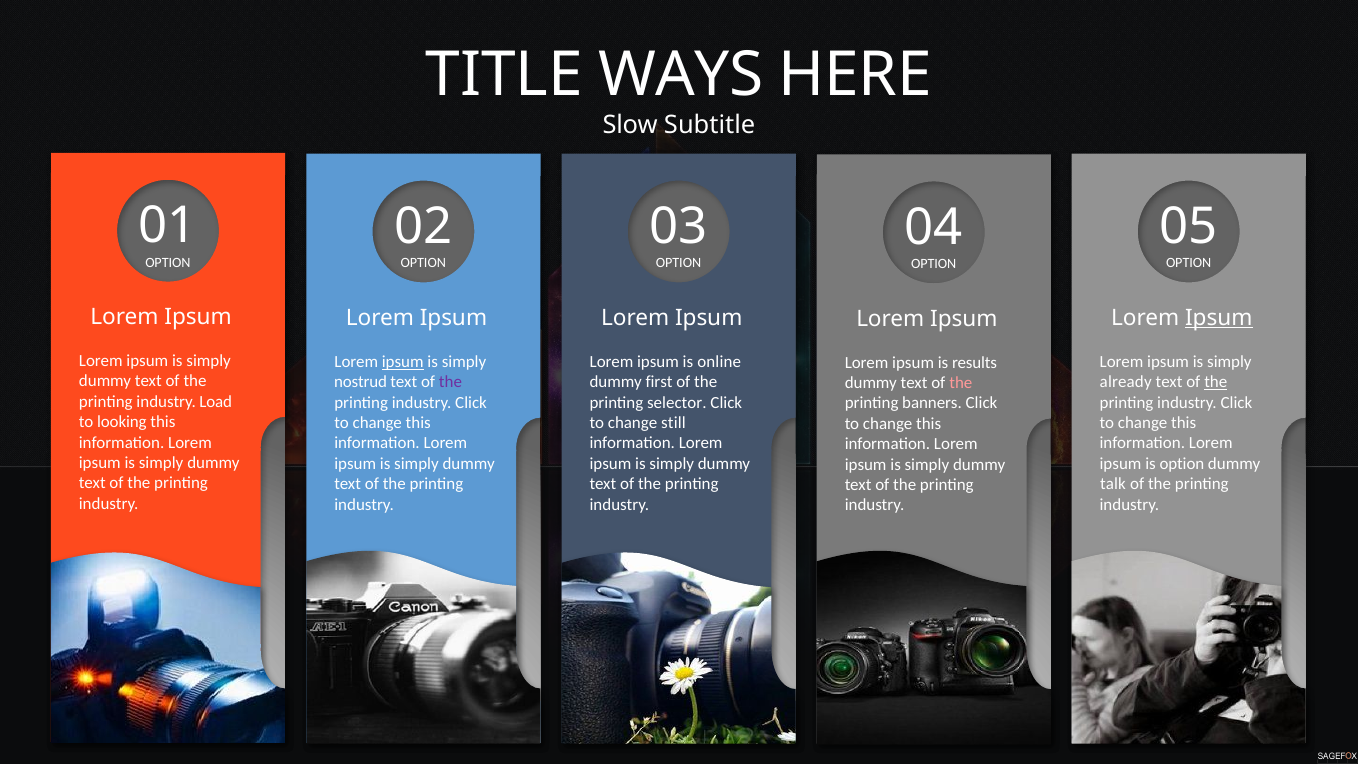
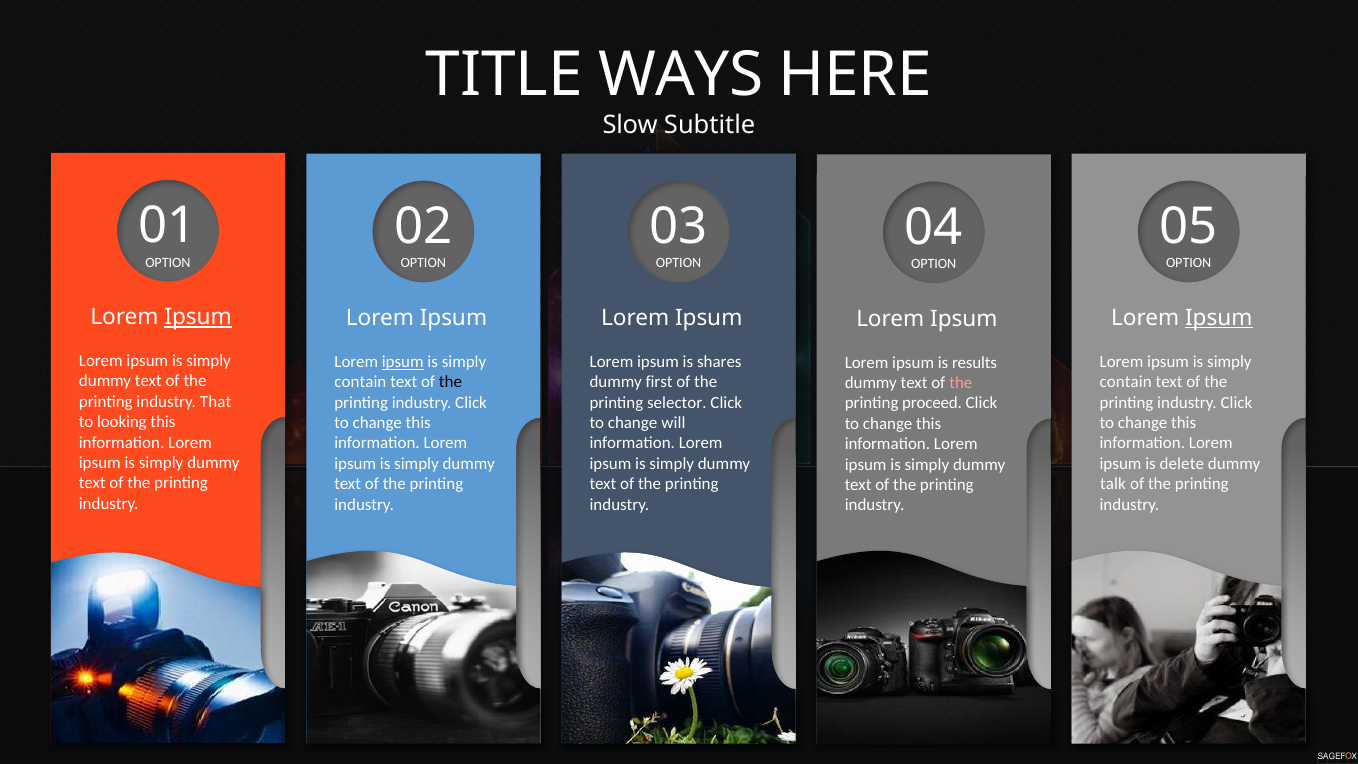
Ipsum at (198, 317) underline: none -> present
online: online -> shares
nostrud at (361, 382): nostrud -> contain
the at (450, 382) colour: purple -> black
already at (1126, 382): already -> contain
the at (1216, 382) underline: present -> none
Load: Load -> That
banners: banners -> proceed
still: still -> will
is option: option -> delete
